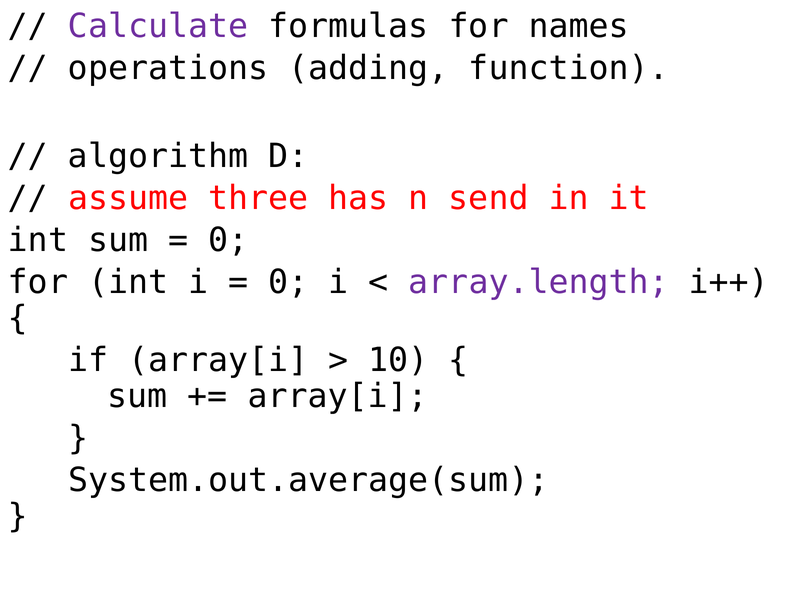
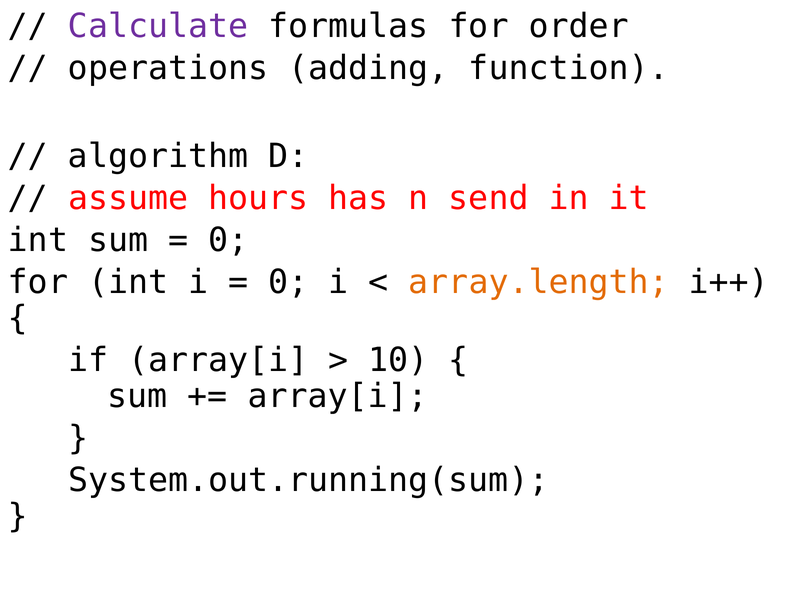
names: names -> order
three: three -> hours
array.length colour: purple -> orange
System.out.average(sum: System.out.average(sum -> System.out.running(sum
